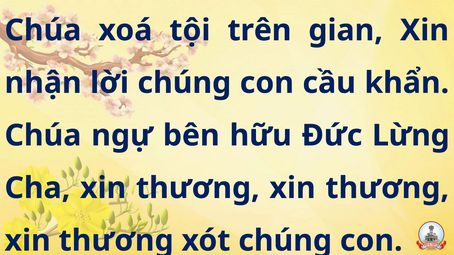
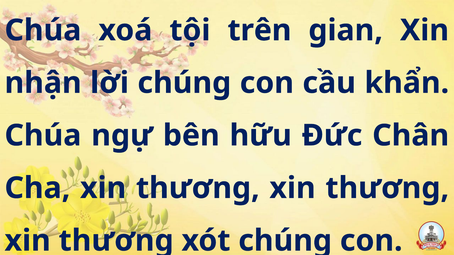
Lừng: Lừng -> Chân
